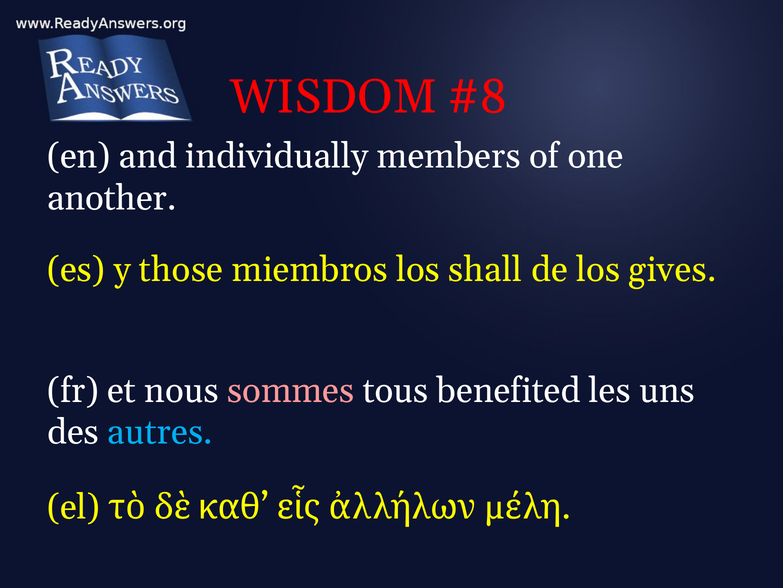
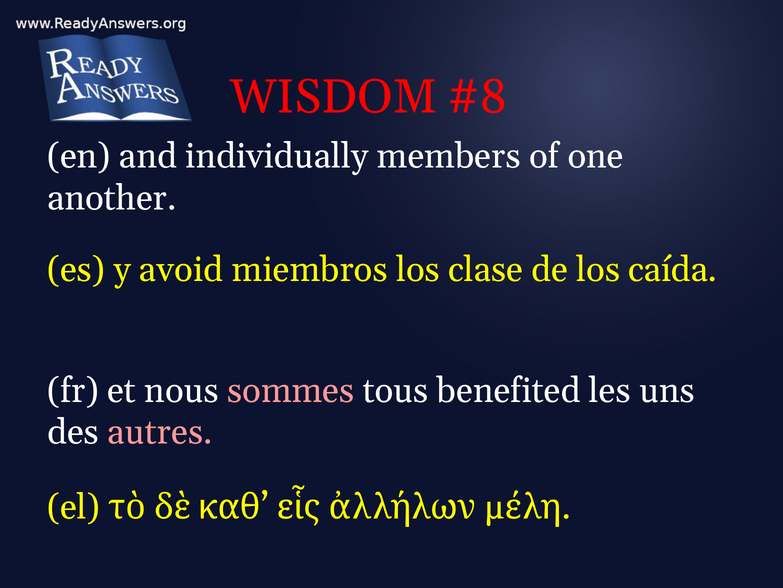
those: those -> avoid
shall: shall -> clase
gives: gives -> caída
autres colour: light blue -> pink
